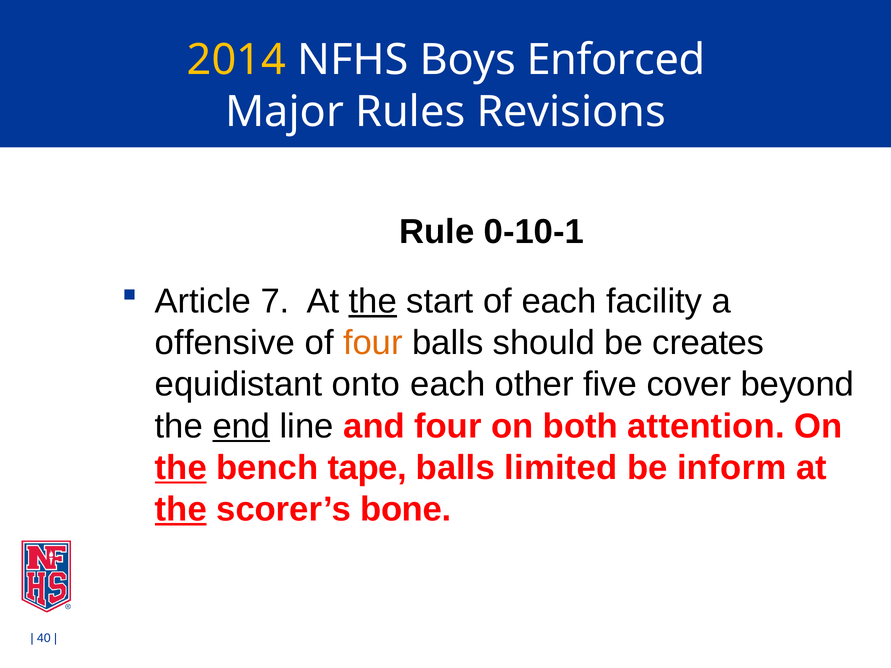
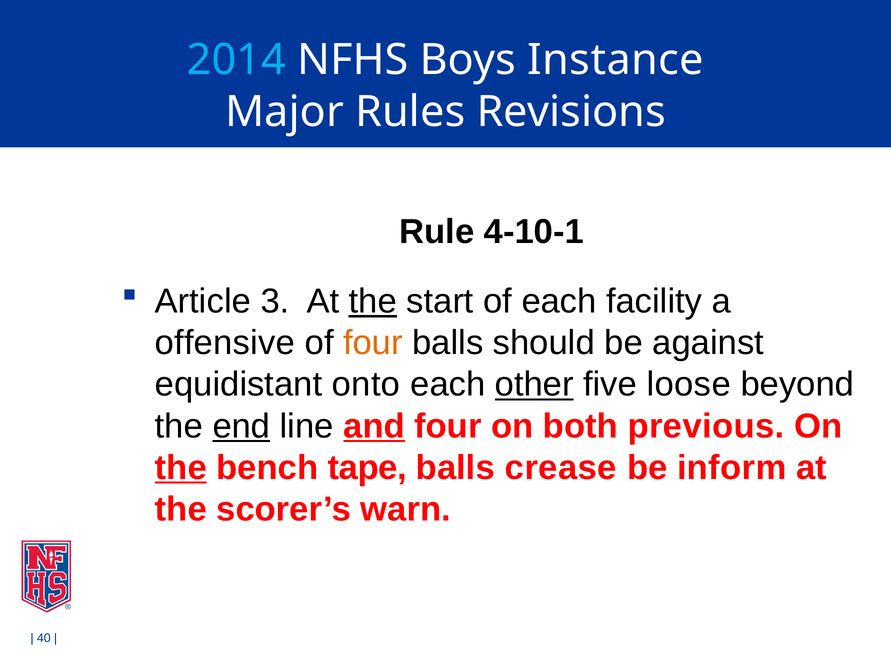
2014 colour: yellow -> light blue
Enforced: Enforced -> Instance
0-10-1: 0-10-1 -> 4-10-1
7: 7 -> 3
creates: creates -> against
other underline: none -> present
cover: cover -> loose
and underline: none -> present
attention: attention -> previous
limited: limited -> crease
the at (181, 510) underline: present -> none
bone: bone -> warn
